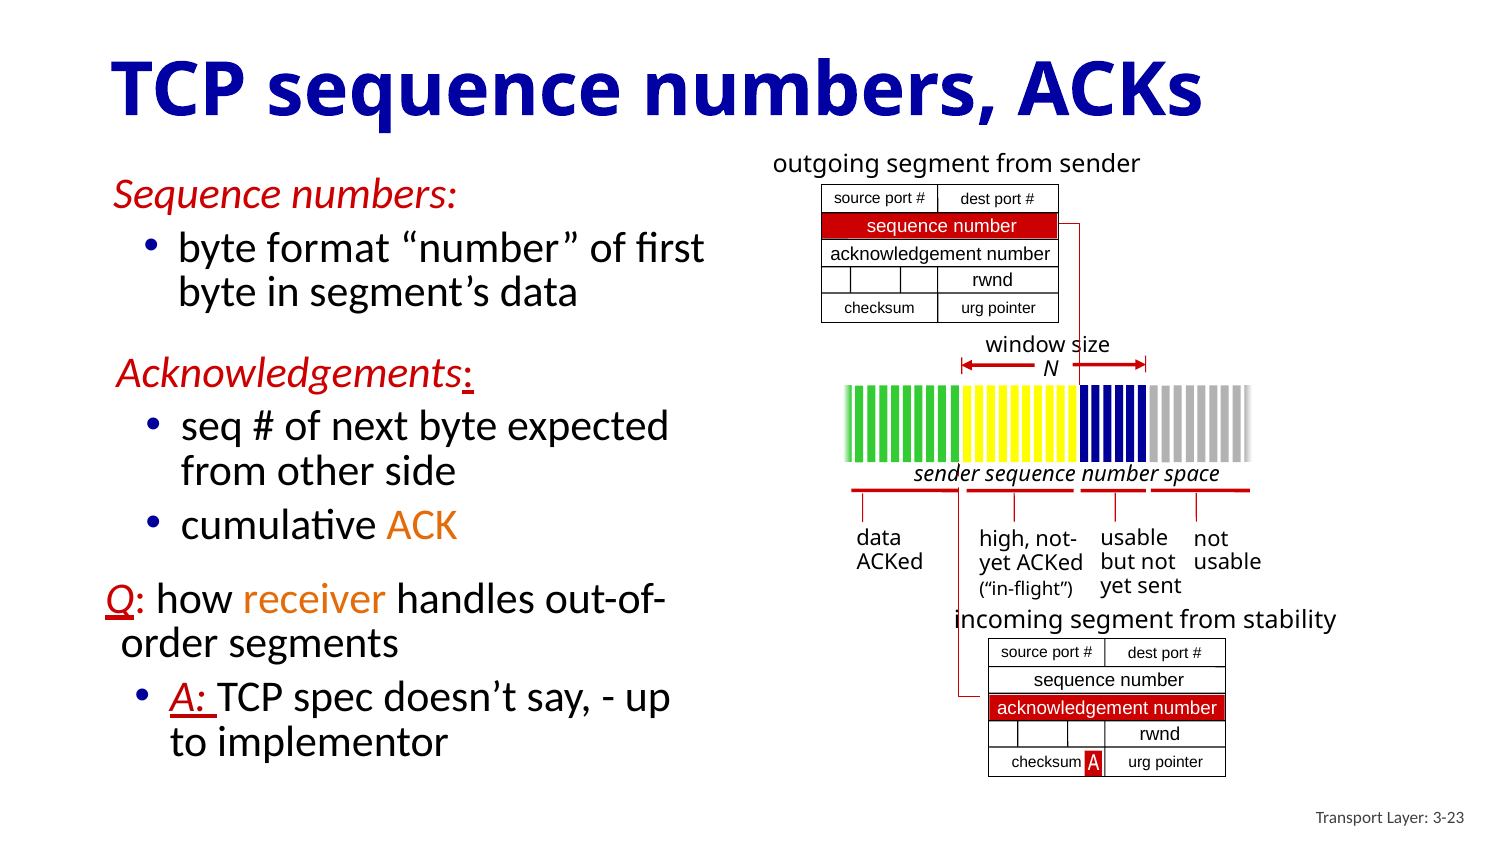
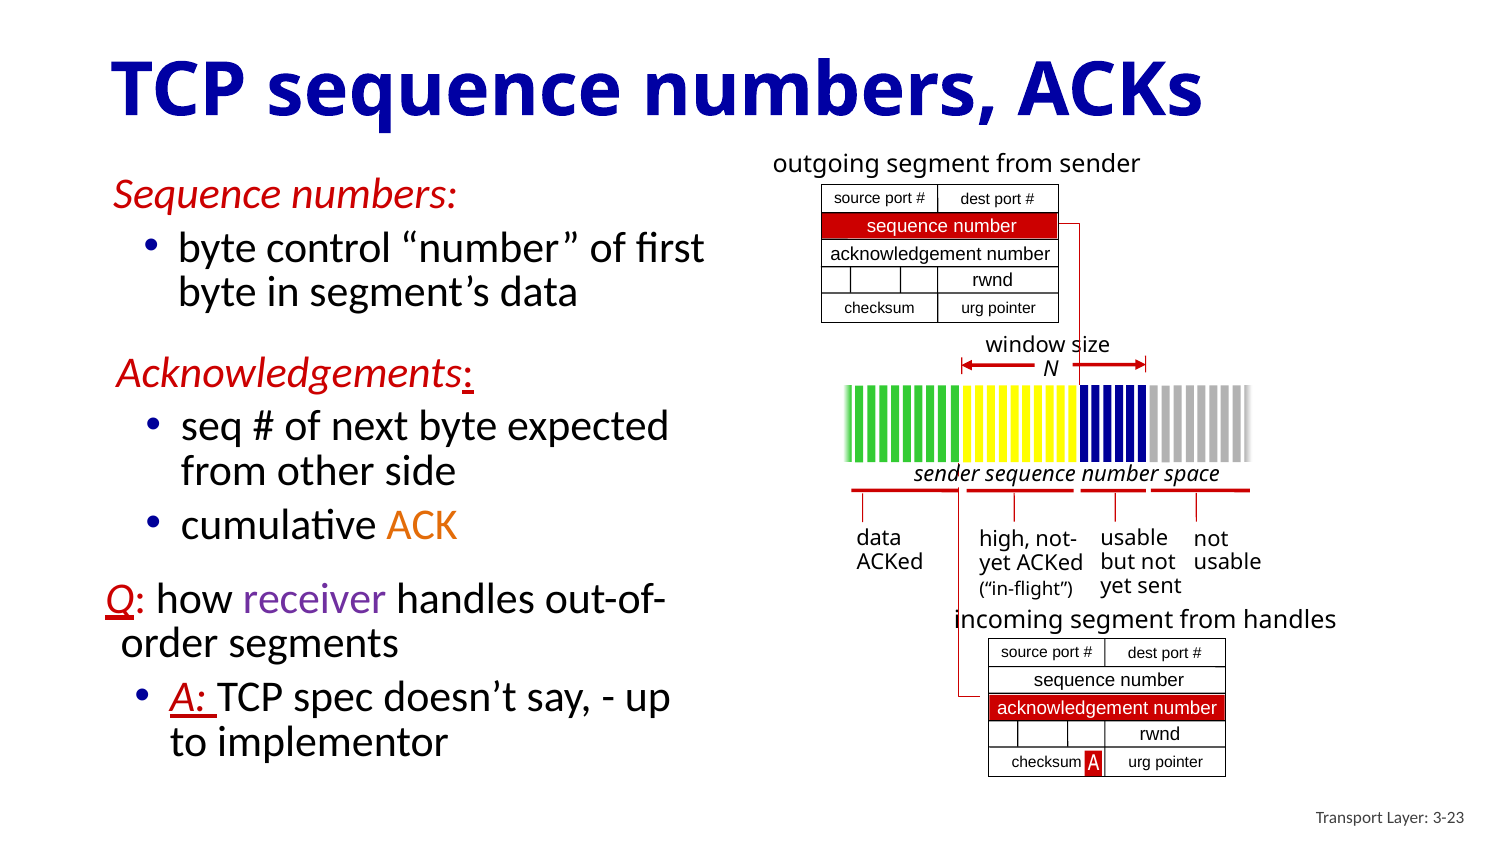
format: format -> control
receiver colour: orange -> purple
from stability: stability -> handles
